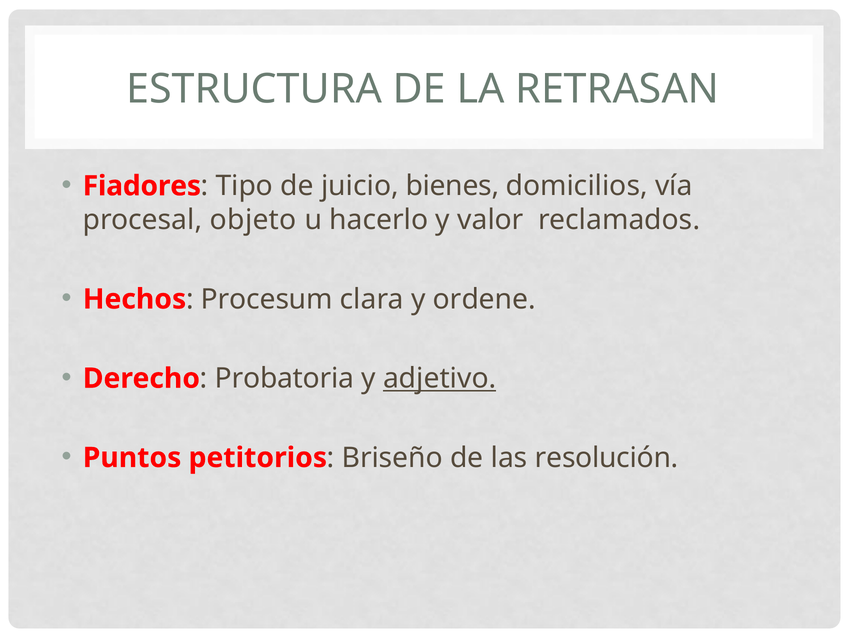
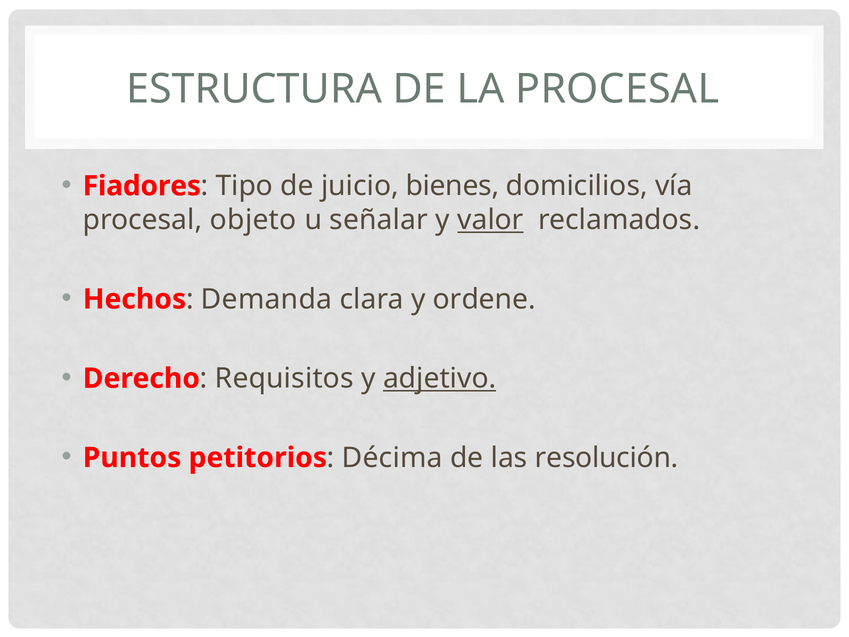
LA RETRASAN: RETRASAN -> PROCESAL
hacerlo: hacerlo -> señalar
valor underline: none -> present
Procesum: Procesum -> Demanda
Probatoria: Probatoria -> Requisitos
Briseño: Briseño -> Décima
